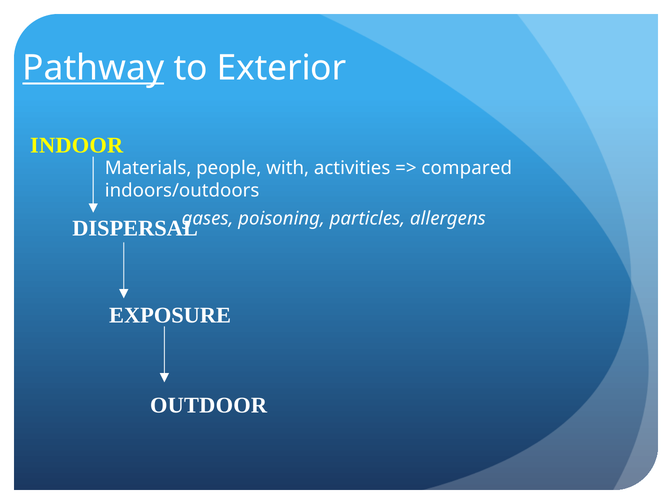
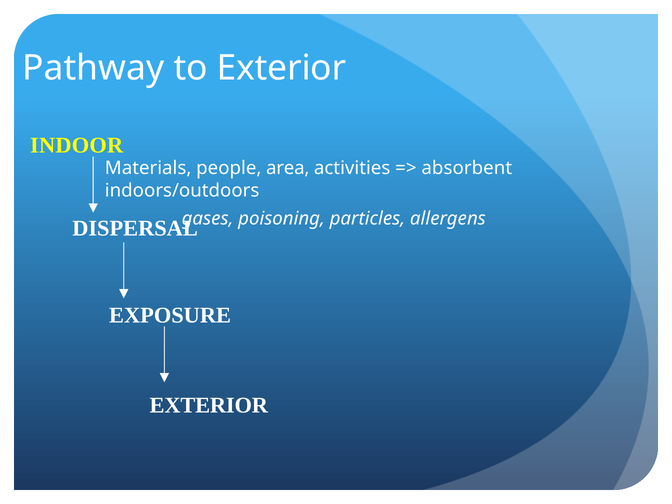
Pathway underline: present -> none
with: with -> area
compared: compared -> absorbent
OUTDOOR at (209, 405): OUTDOOR -> EXTERIOR
